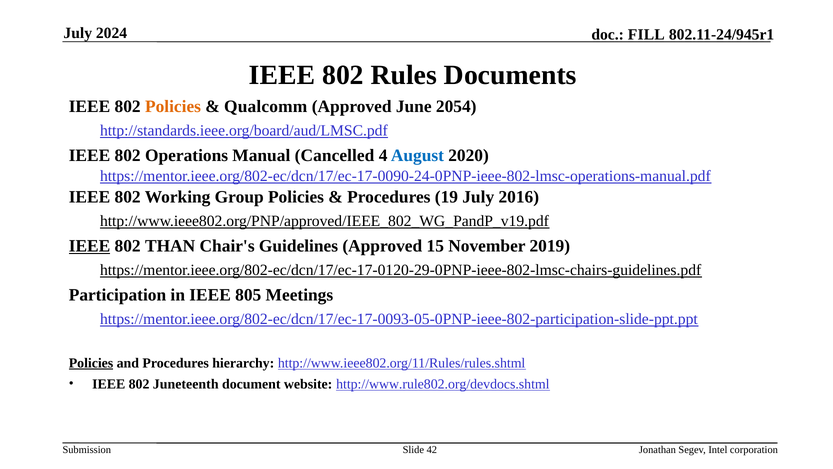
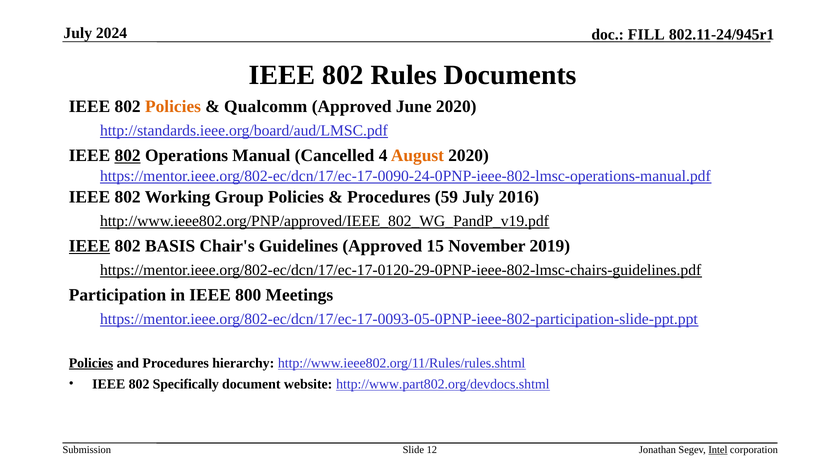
June 2054: 2054 -> 2020
802 at (128, 155) underline: none -> present
August colour: blue -> orange
19: 19 -> 59
THAN: THAN -> BASIS
805: 805 -> 800
Juneteenth: Juneteenth -> Specifically
http://www.rule802.org/devdocs.shtml: http://www.rule802.org/devdocs.shtml -> http://www.part802.org/devdocs.shtml
42: 42 -> 12
Intel underline: none -> present
